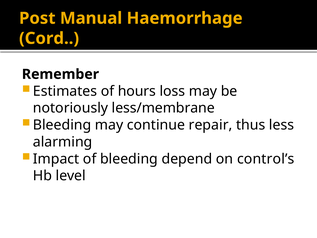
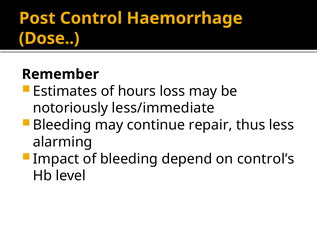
Manual: Manual -> Control
Cord: Cord -> Dose
less/membrane: less/membrane -> less/immediate
